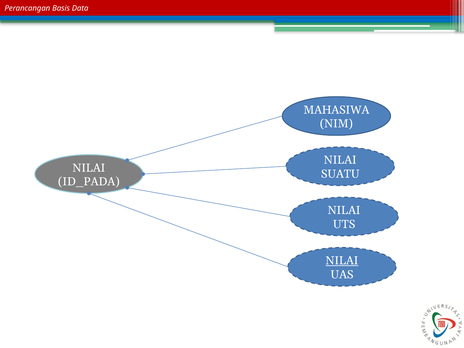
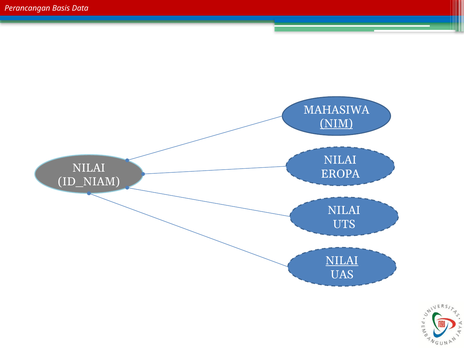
NIM underline: none -> present
SUATU: SUATU -> EROPA
ID_PADA: ID_PADA -> ID_NIAM
